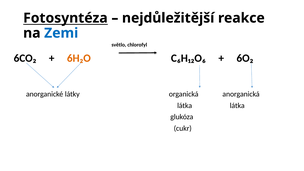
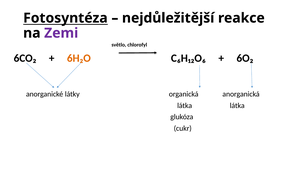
Zemi colour: blue -> purple
